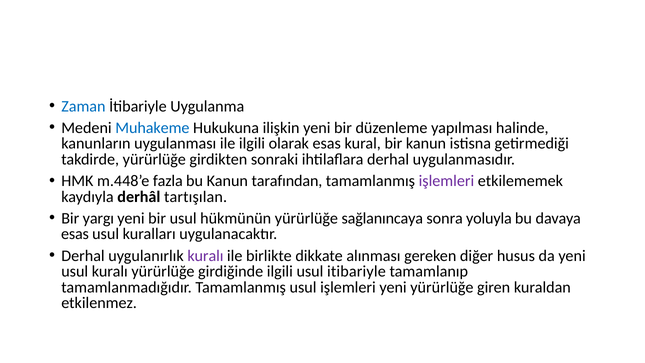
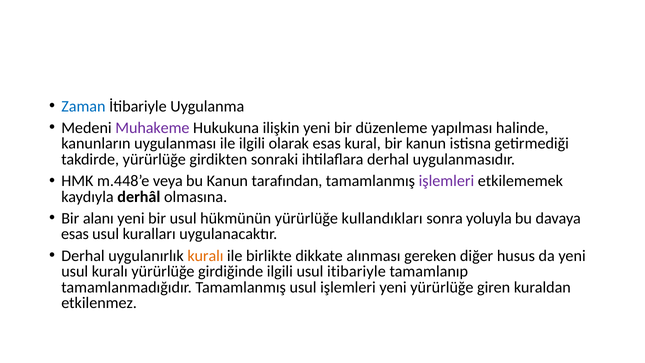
Muhakeme colour: blue -> purple
fazla: fazla -> veya
tartışılan: tartışılan -> olmasına
yargı: yargı -> alanı
sağlanıncaya: sağlanıncaya -> kullandıkları
kuralı at (205, 256) colour: purple -> orange
